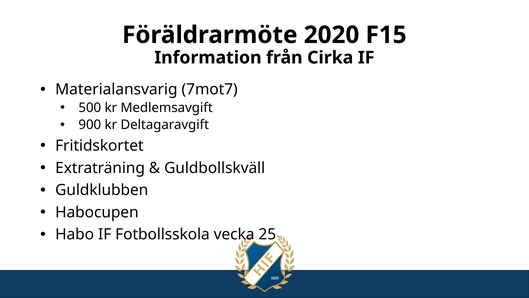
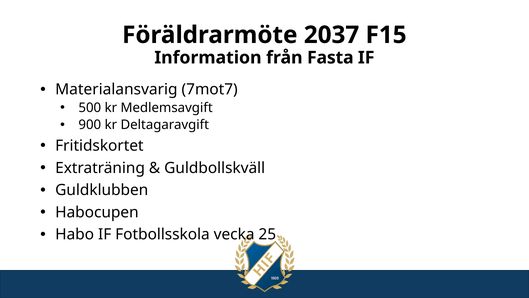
2020: 2020 -> 2037
Cirka: Cirka -> Fasta
